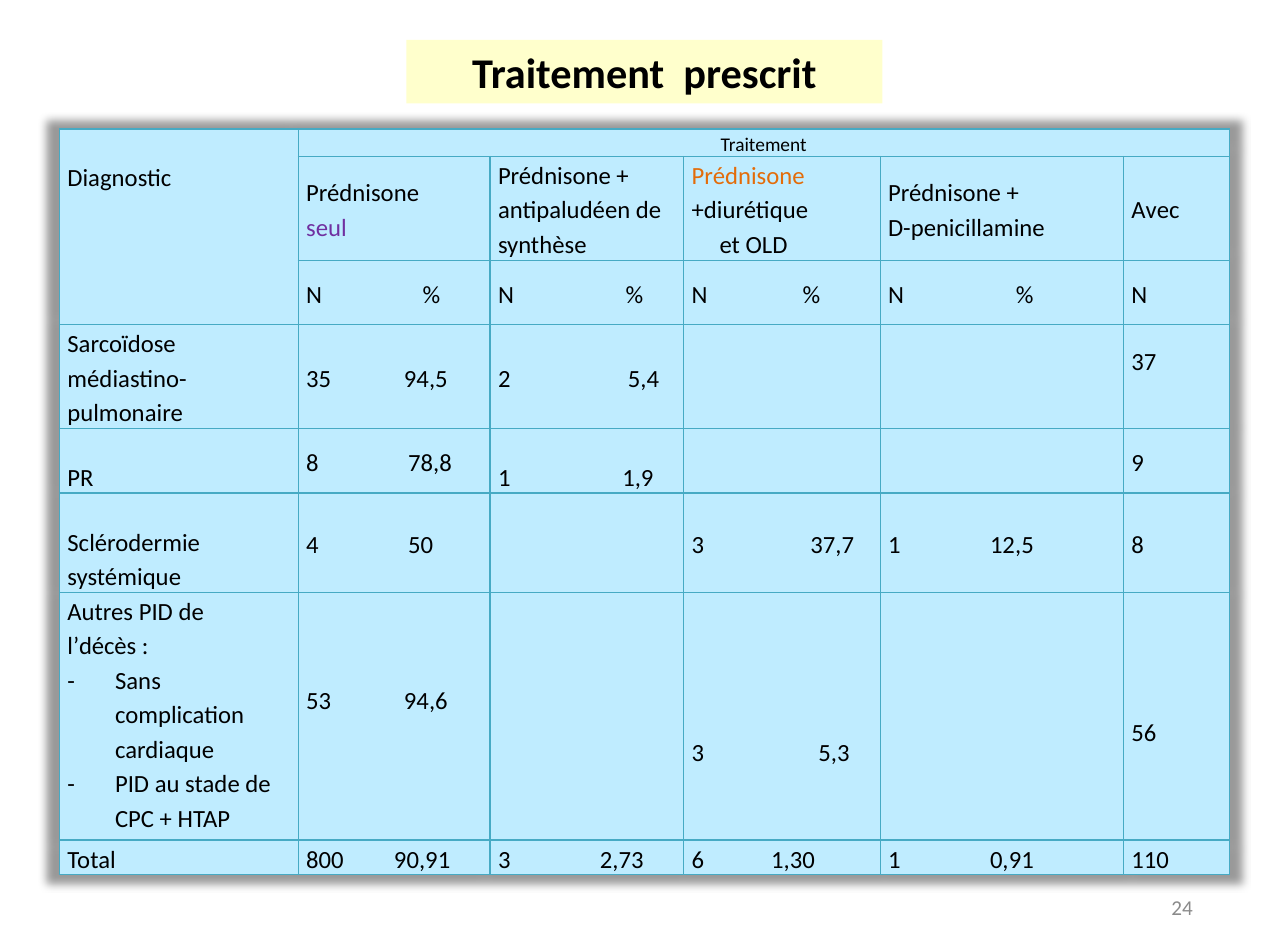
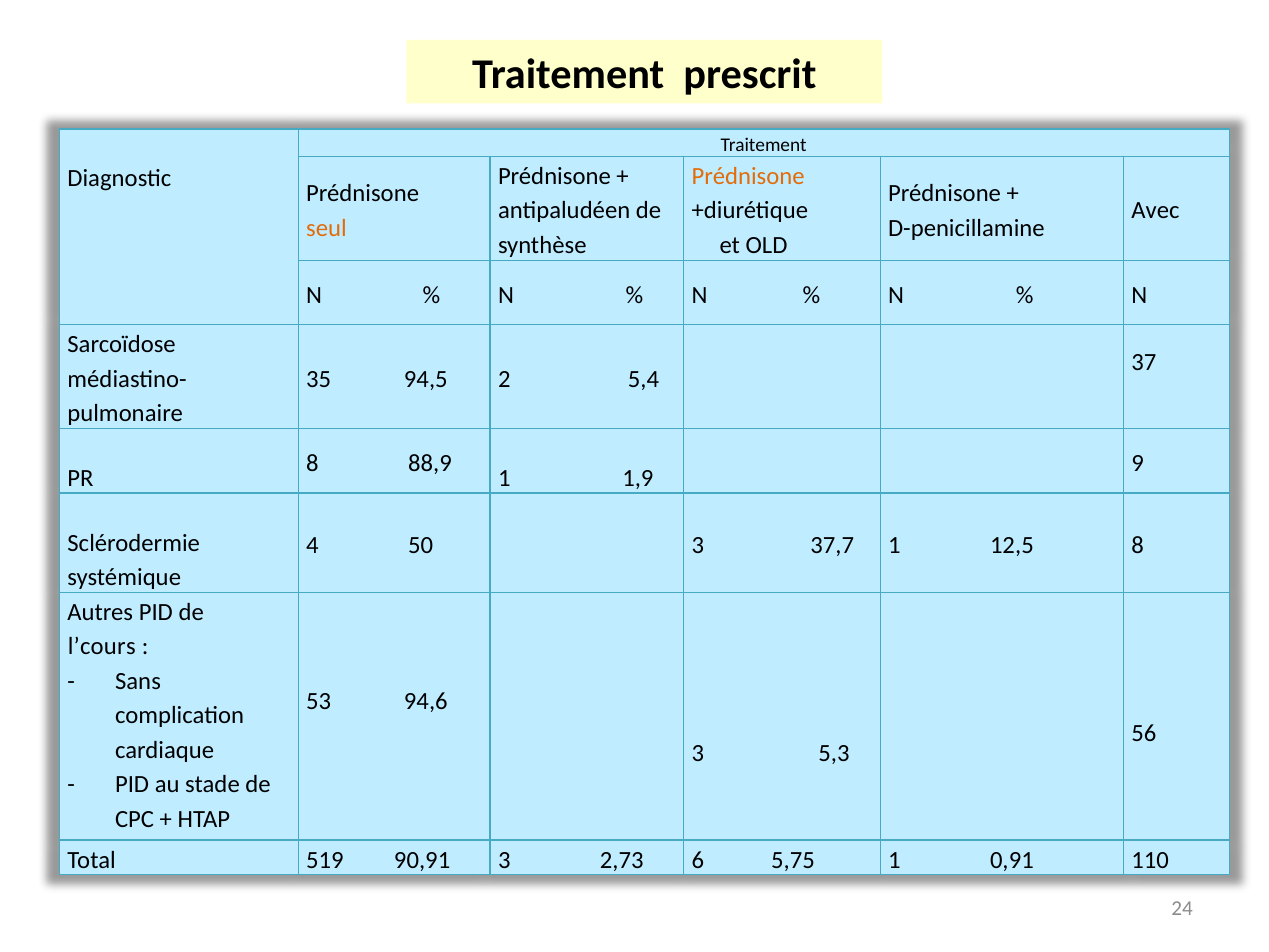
seul colour: purple -> orange
78,8: 78,8 -> 88,9
l’décès: l’décès -> l’cours
800: 800 -> 519
1,30: 1,30 -> 5,75
